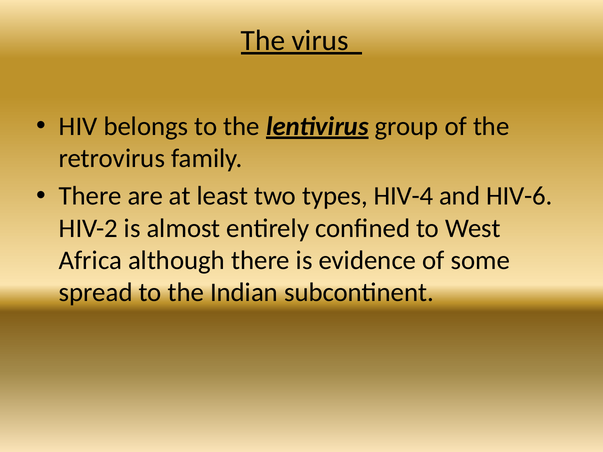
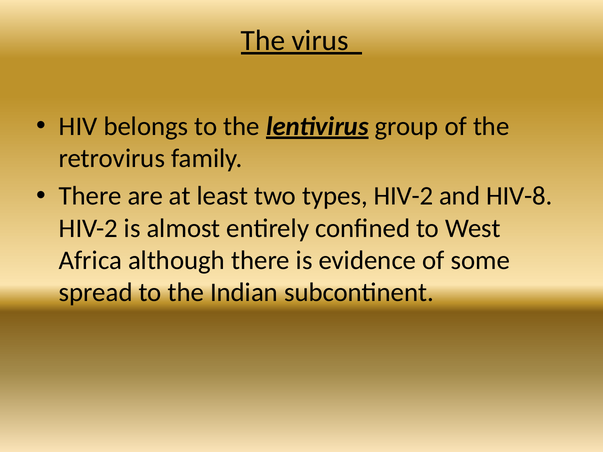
types HIV-4: HIV-4 -> HIV-2
HIV-6: HIV-6 -> HIV-8
